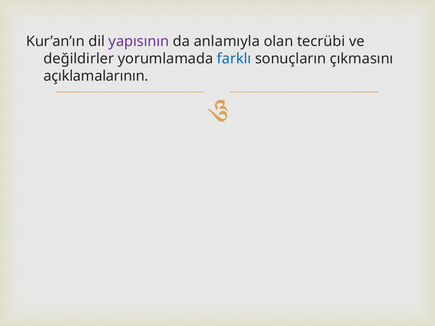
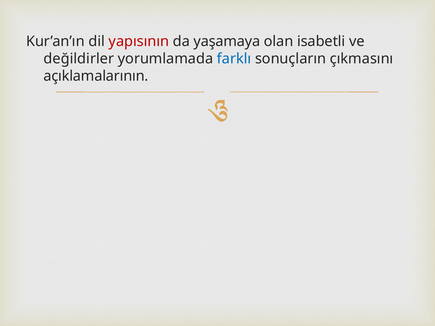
yapısının colour: purple -> red
anlamıyla: anlamıyla -> yaşamaya
tecrübi: tecrübi -> isabetli
